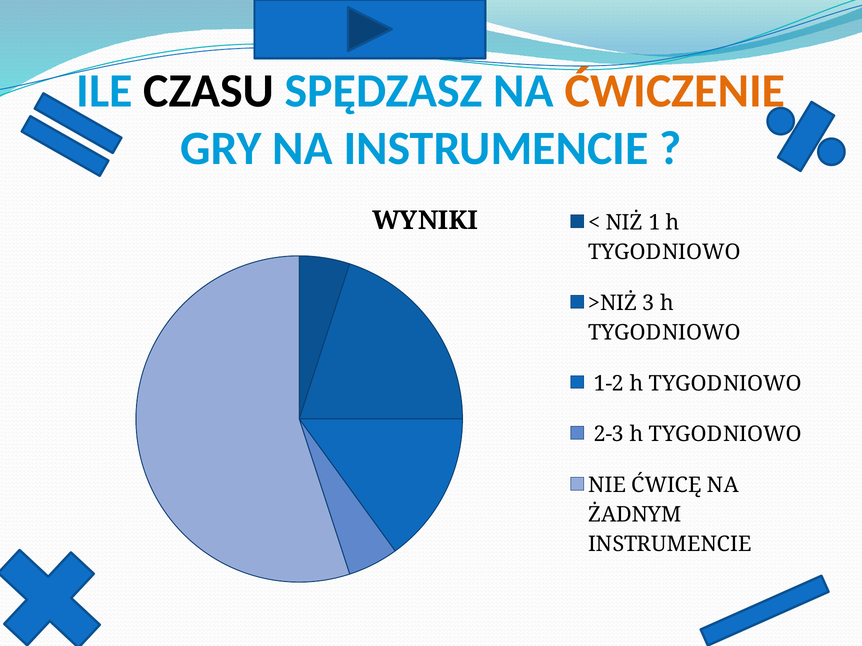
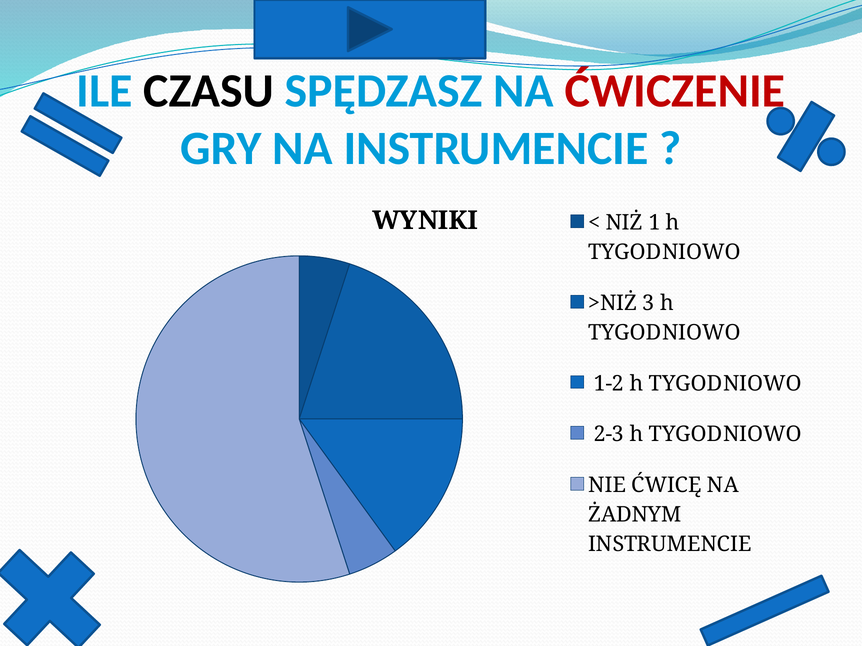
ĆWICZENIE colour: orange -> red
